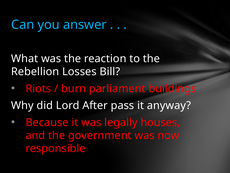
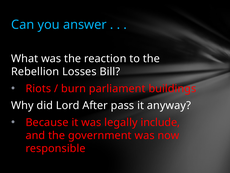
houses: houses -> include
